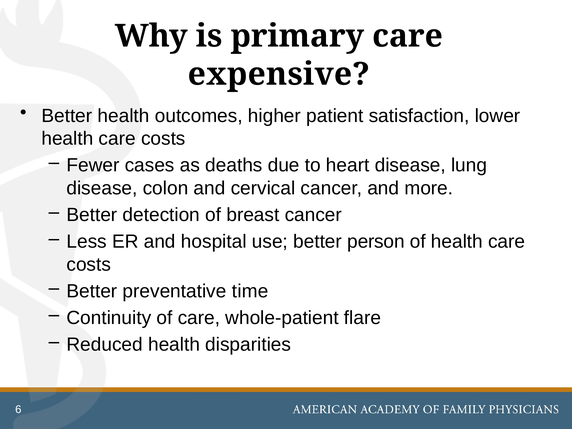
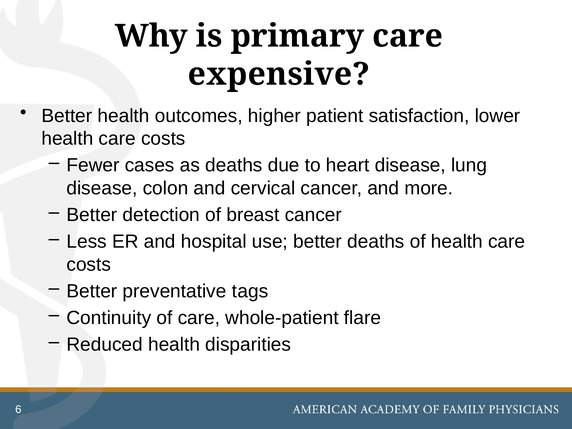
better person: person -> deaths
time: time -> tags
